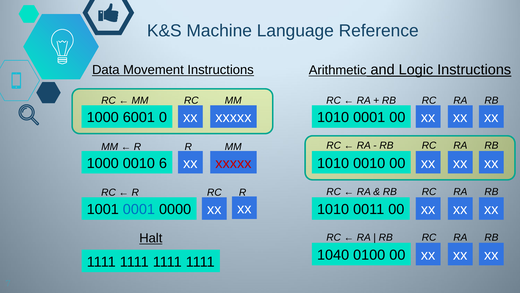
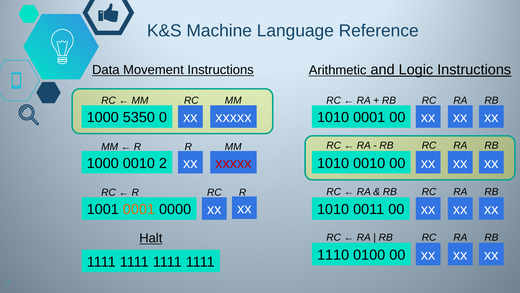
6001: 6001 -> 5350
6: 6 -> 2
0001 at (139, 209) colour: blue -> orange
1040: 1040 -> 1110
